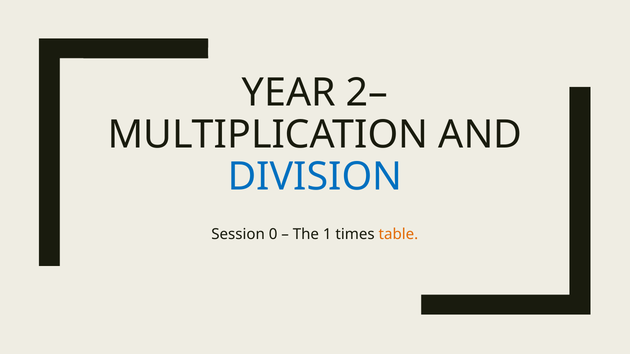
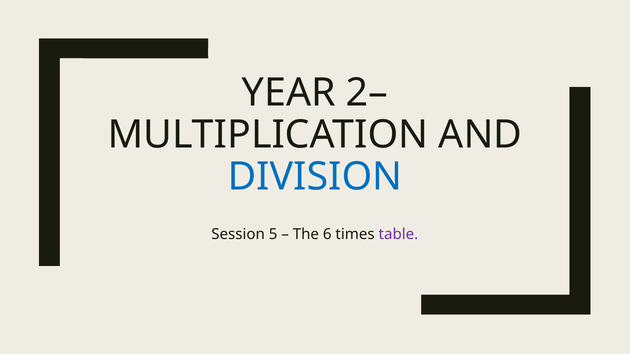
0: 0 -> 5
1: 1 -> 6
table colour: orange -> purple
